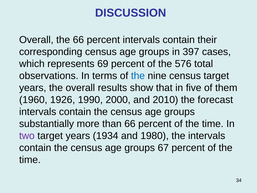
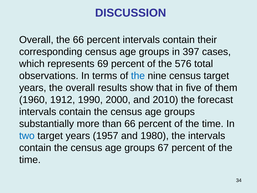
1926: 1926 -> 1912
two colour: purple -> blue
1934: 1934 -> 1957
